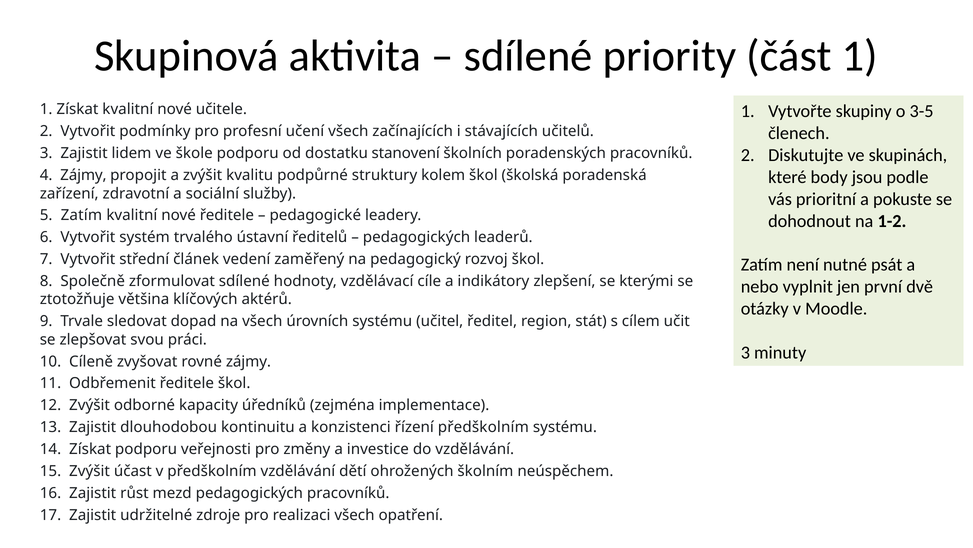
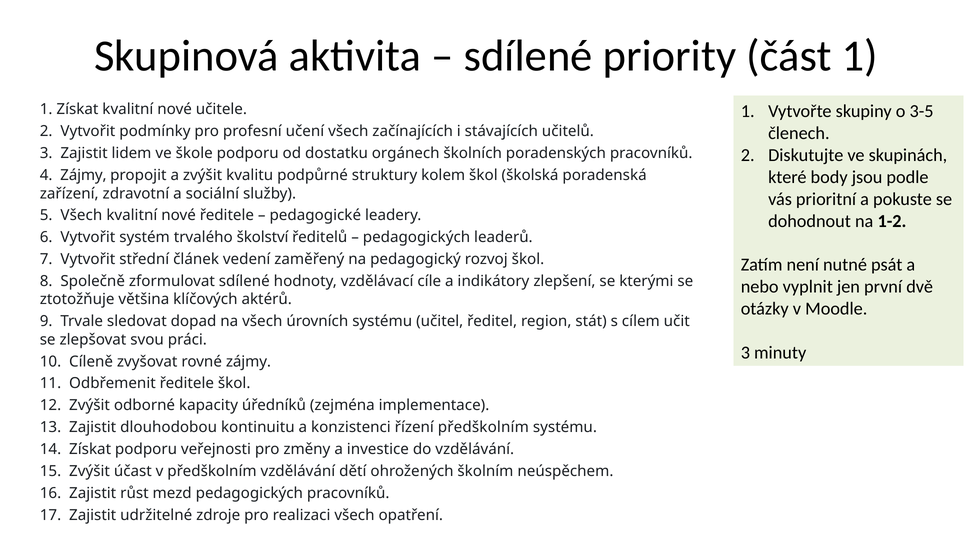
stanovení: stanovení -> orgánech
5 Zatím: Zatím -> Všech
ústavní: ústavní -> školství
